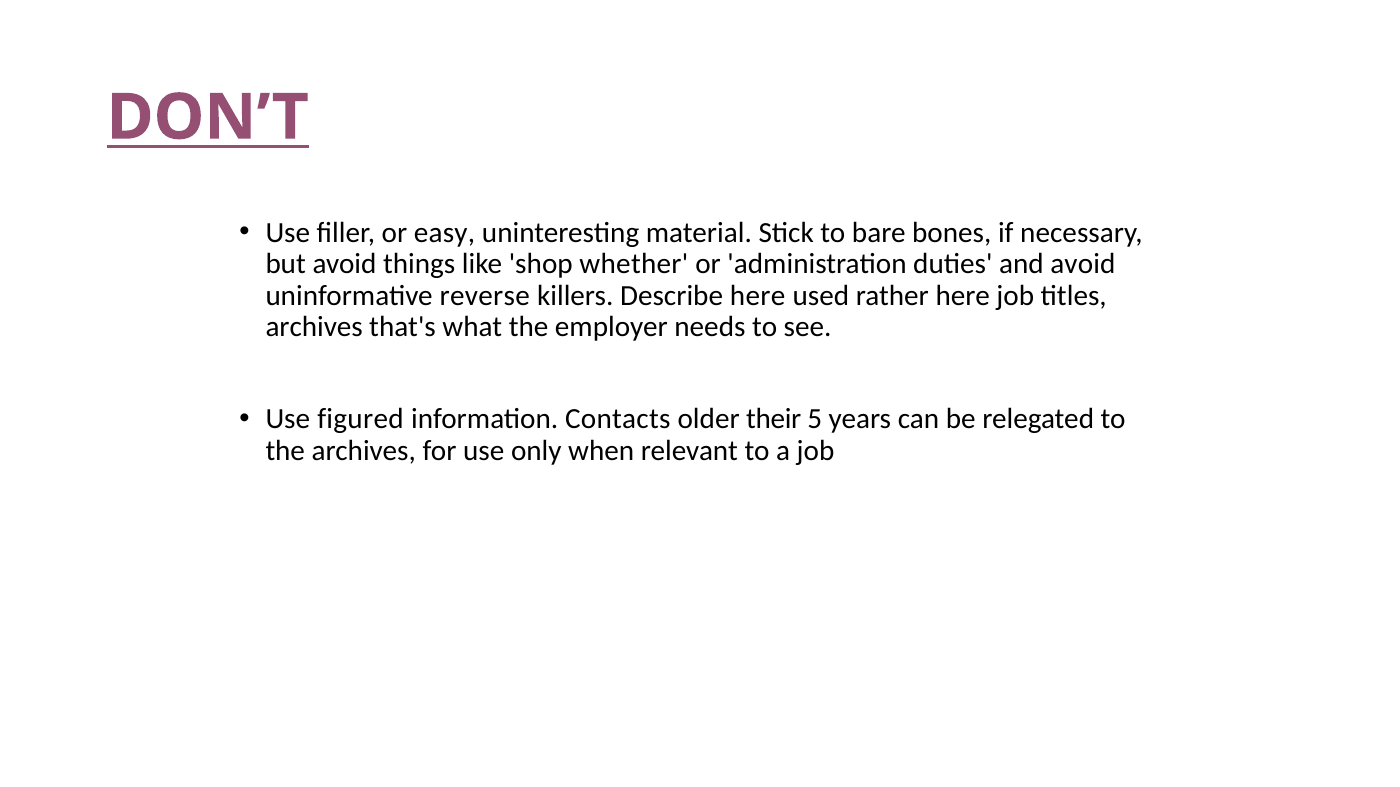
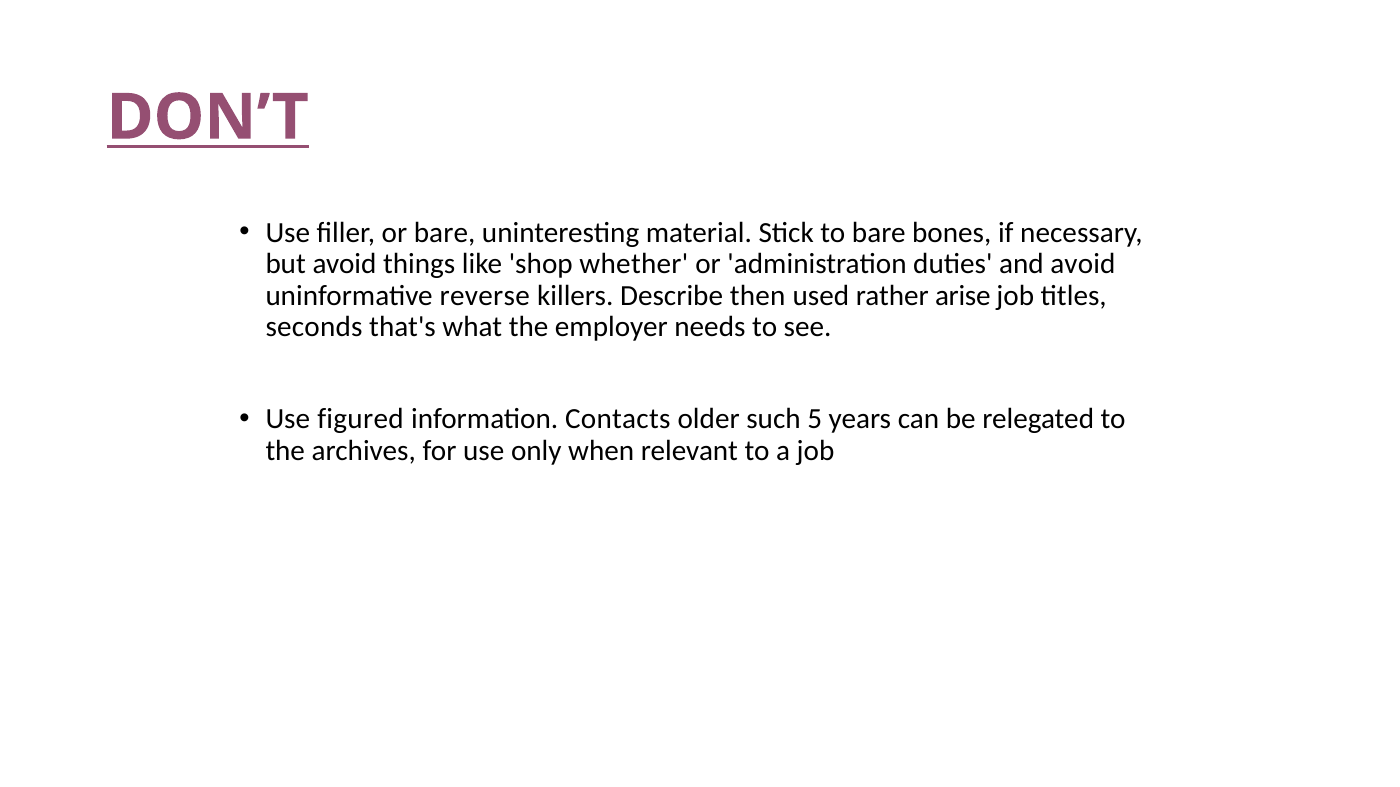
or easy: easy -> bare
Describe here: here -> then
rather here: here -> arise
archives at (314, 327): archives -> seconds
their: their -> such
